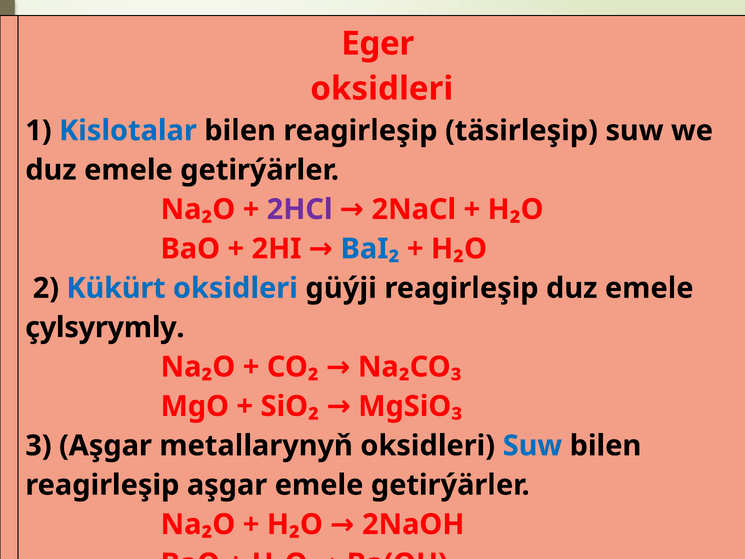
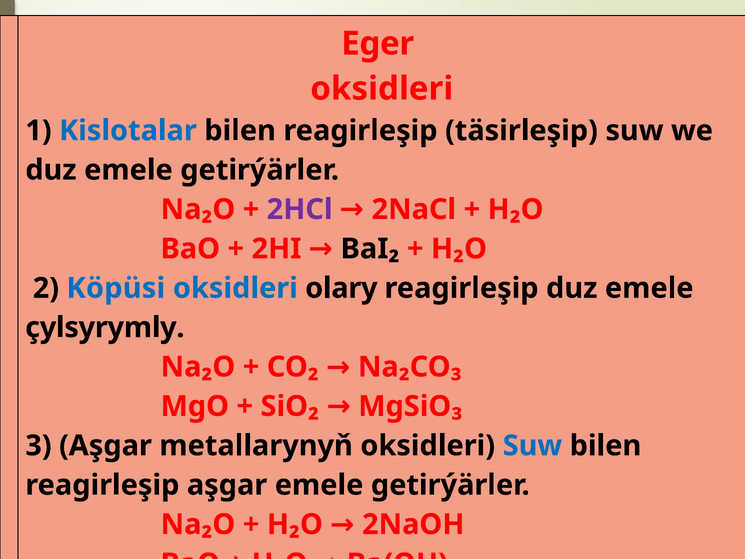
BaI₂ colour: blue -> black
Kükürt: Kükürt -> Köpüsi
güýji: güýji -> olary
